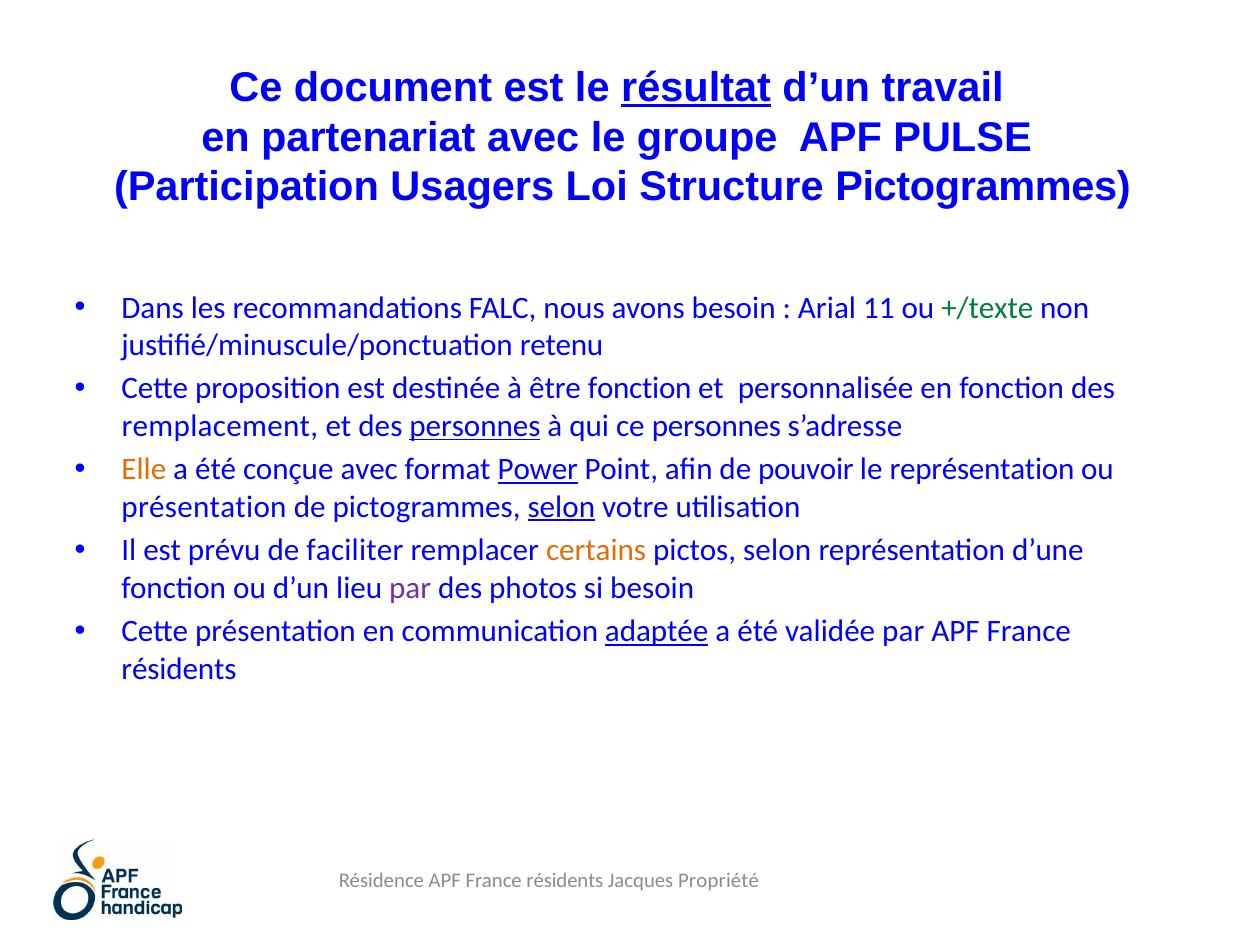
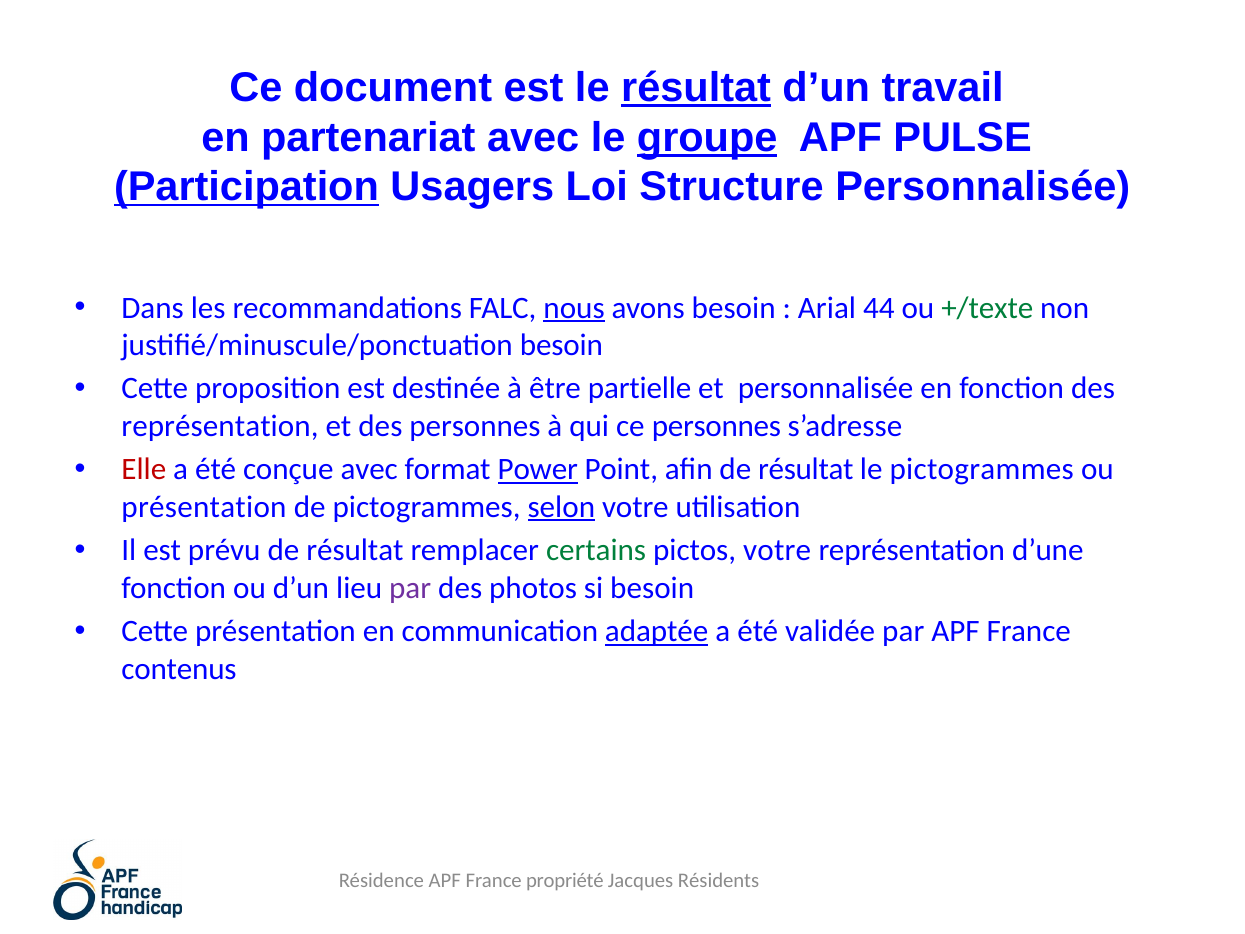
groupe underline: none -> present
Participation underline: none -> present
Structure Pictogrammes: Pictogrammes -> Personnalisée
nous underline: none -> present
11: 11 -> 44
justifié/minuscule/ponctuation retenu: retenu -> besoin
être fonction: fonction -> partielle
remplacement at (220, 426): remplacement -> représentation
personnes at (475, 426) underline: present -> none
Elle colour: orange -> red
afin de pouvoir: pouvoir -> résultat
le représentation: représentation -> pictogrammes
prévu de faciliter: faciliter -> résultat
certains colour: orange -> green
pictos selon: selon -> votre
résidents at (179, 669): résidents -> contenus
Résidence APF France résidents: résidents -> propriété
Propriété: Propriété -> Résidents
